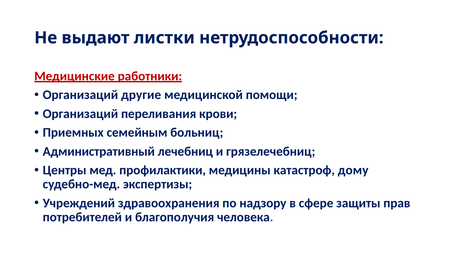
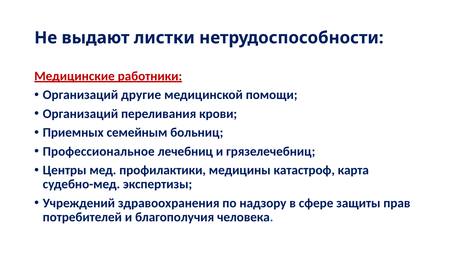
Административный: Административный -> Профессиональное
дому: дому -> карта
